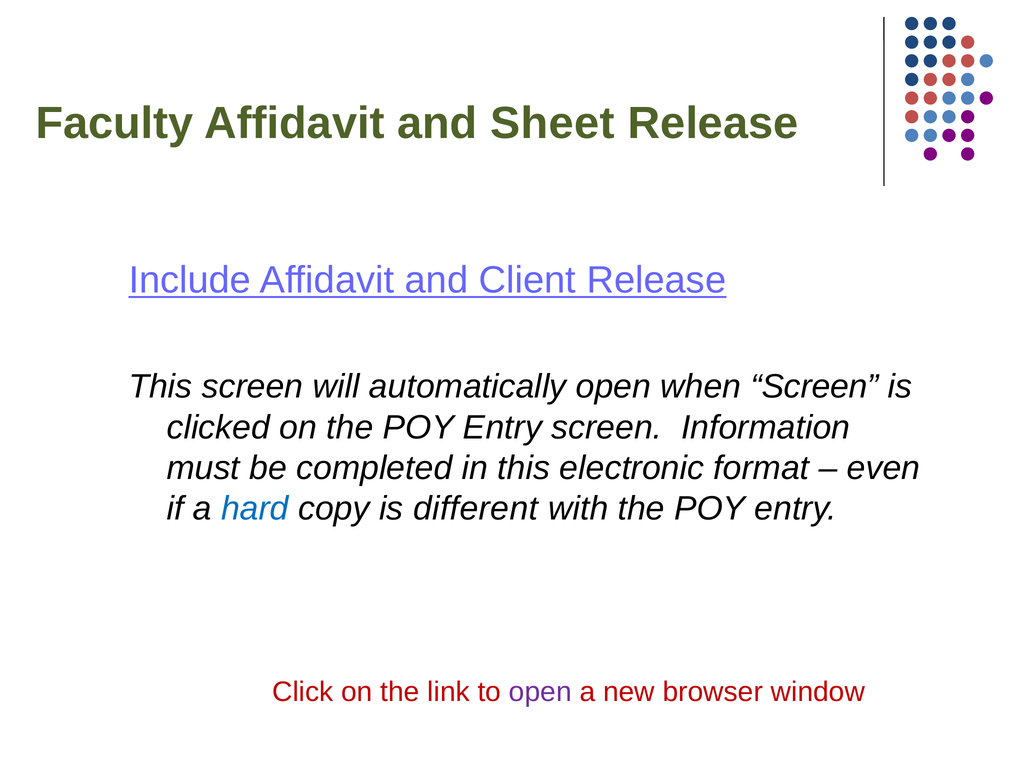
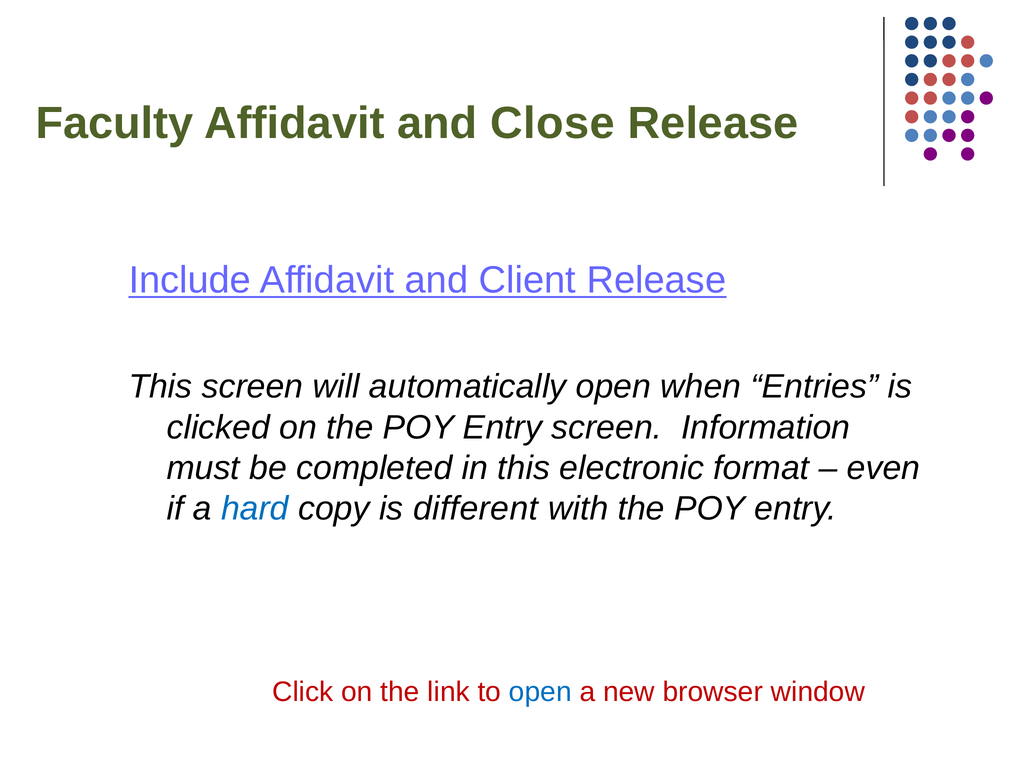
Sheet: Sheet -> Close
when Screen: Screen -> Entries
open at (540, 692) colour: purple -> blue
